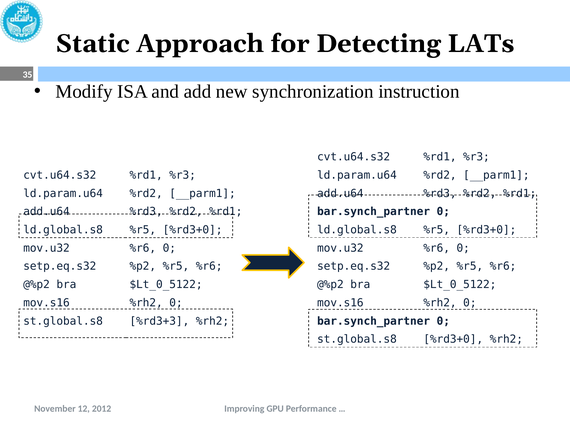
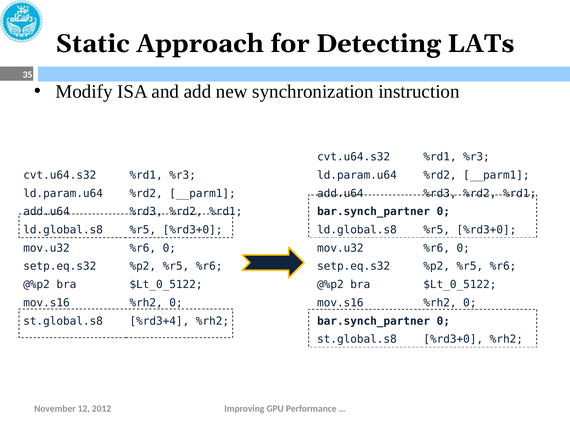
%rd3+3: %rd3+3 -> %rd3+4
